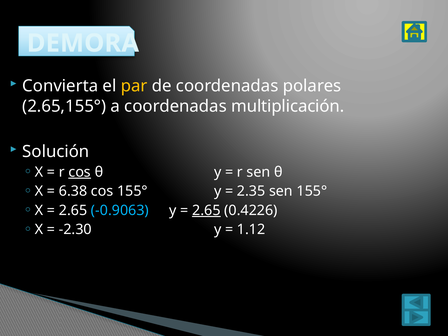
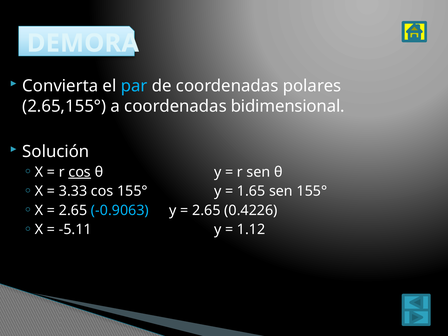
par colour: yellow -> light blue
multiplicación: multiplicación -> bidimensional
6.38: 6.38 -> 3.33
2.35: 2.35 -> 1.65
2.65 at (206, 210) underline: present -> none
-2.30: -2.30 -> -5.11
